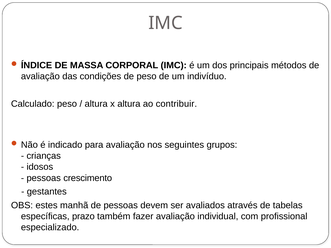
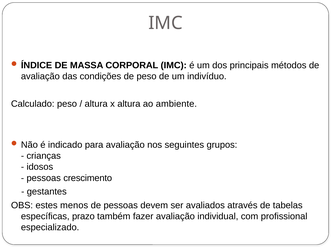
contribuir: contribuir -> ambiente
manhã: manhã -> menos
